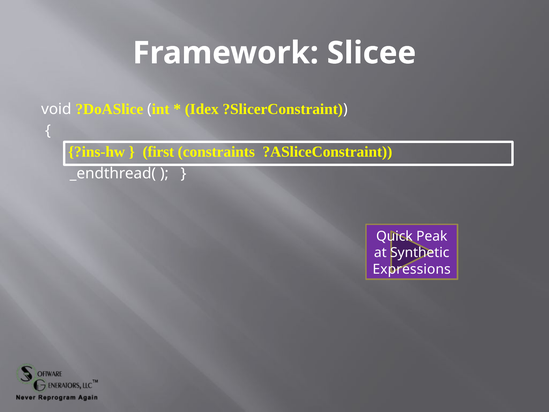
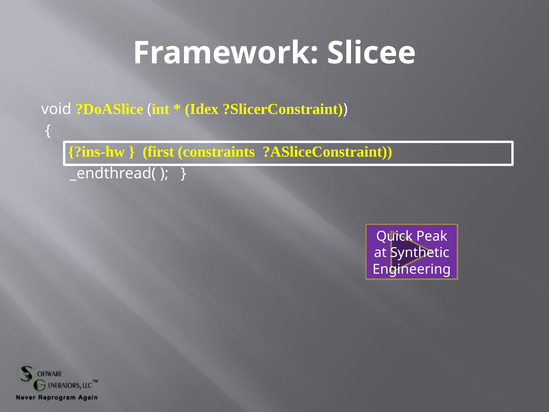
Expressions: Expressions -> Engineering
